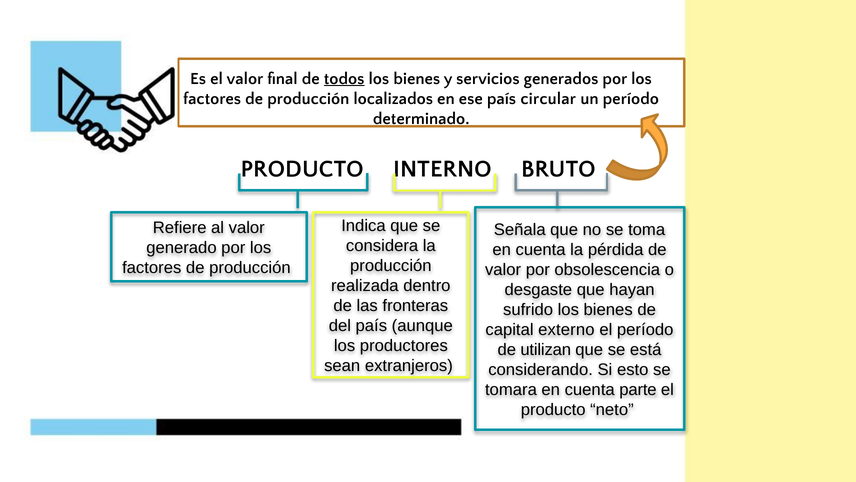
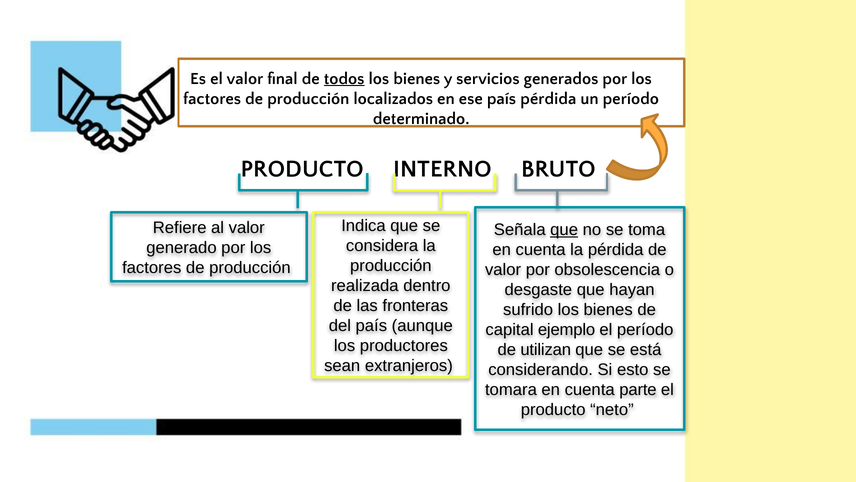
país circular: circular -> pérdida
que at (564, 230) underline: none -> present
externo: externo -> ejemplo
